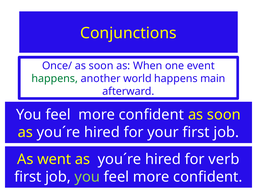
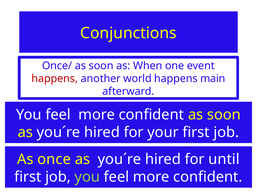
happens at (55, 78) colour: green -> red
went: went -> once
verb: verb -> until
